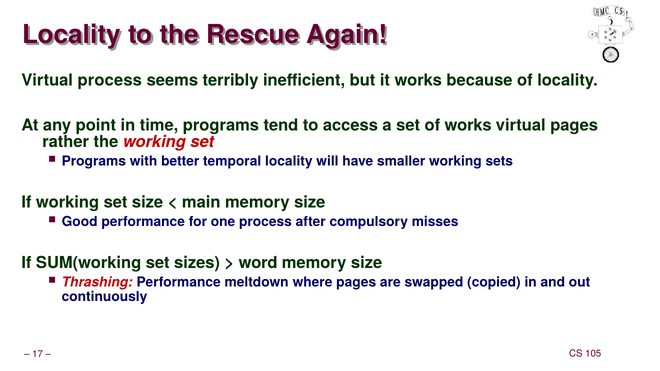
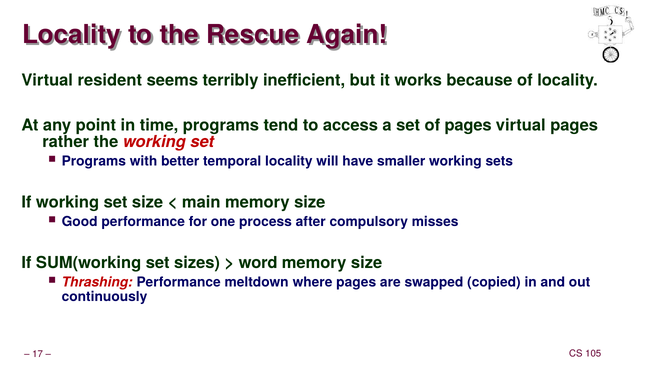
Virtual process: process -> resident
of works: works -> pages
